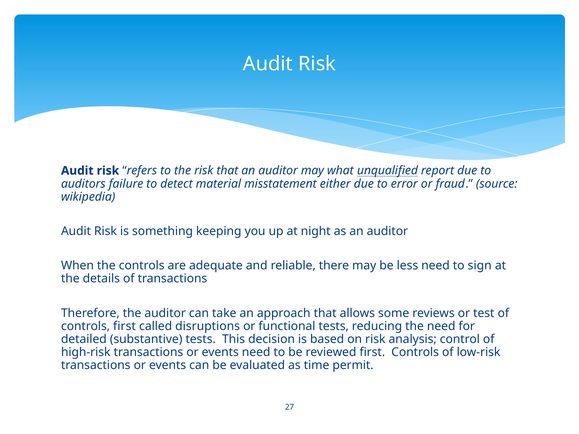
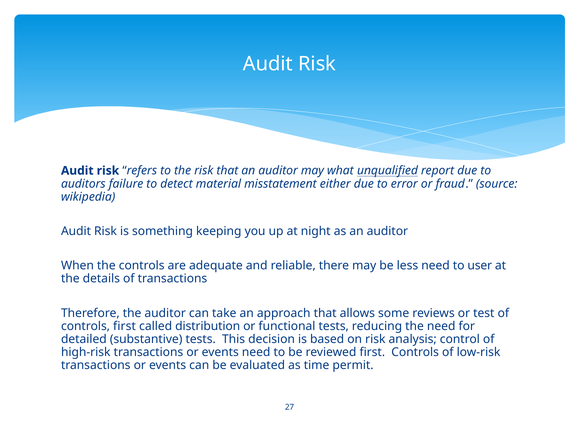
sign: sign -> user
disruptions: disruptions -> distribution
